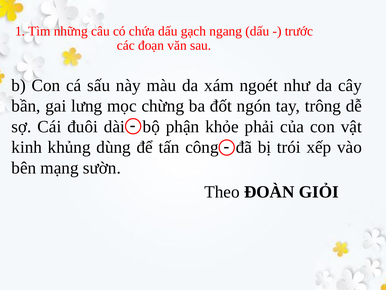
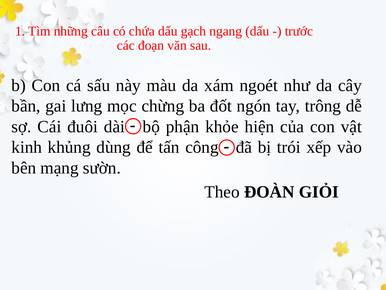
phải: phải -> hiện
